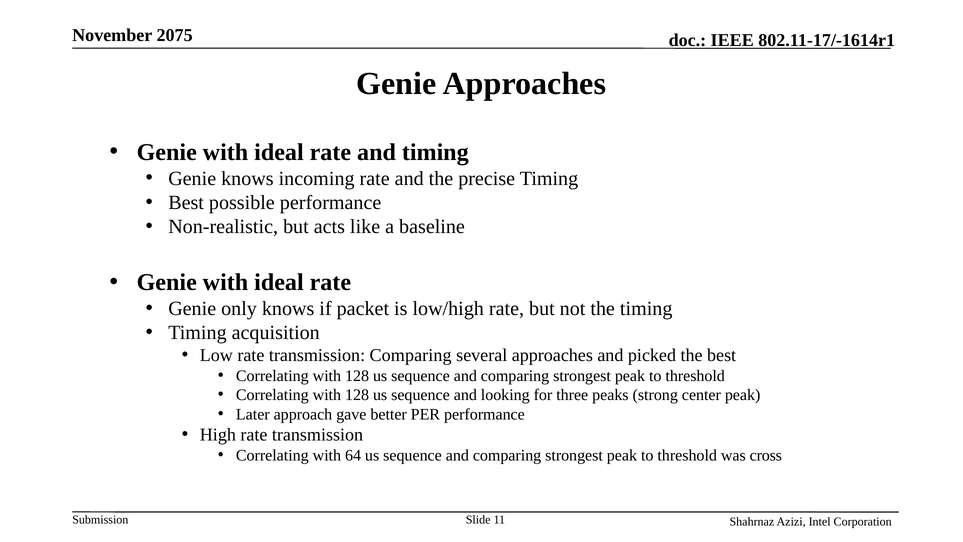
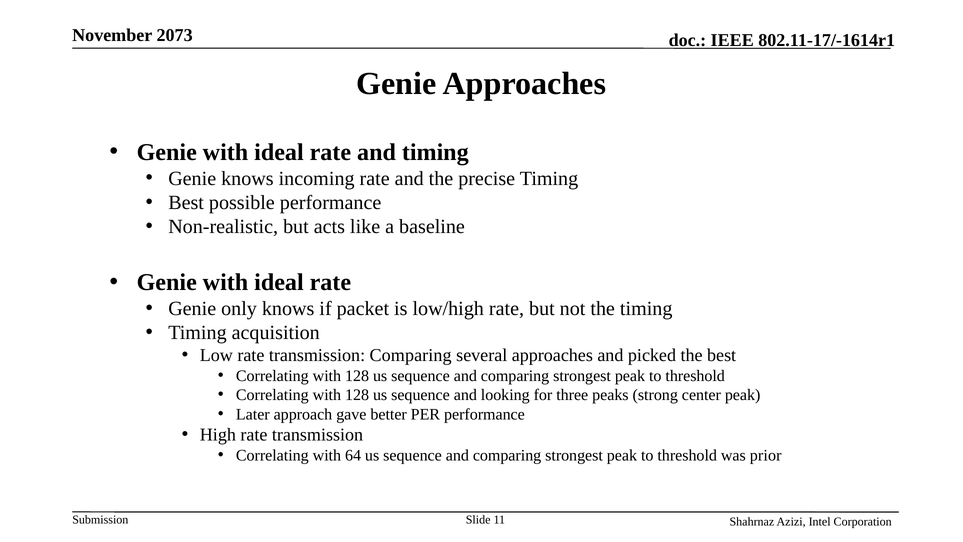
2075: 2075 -> 2073
cross: cross -> prior
